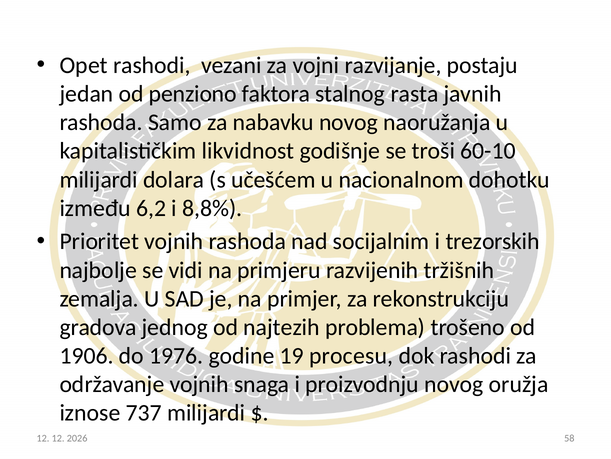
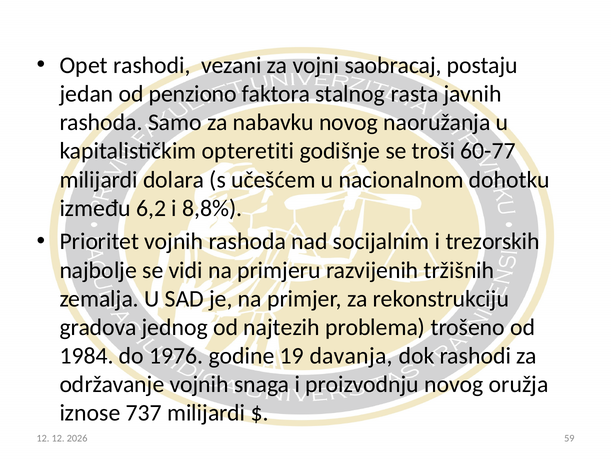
razvijanje: razvijanje -> saobracaj
likvidnost: likvidnost -> opteretiti
60-10: 60-10 -> 60-77
1906: 1906 -> 1984
procesu: procesu -> davanja
58: 58 -> 59
